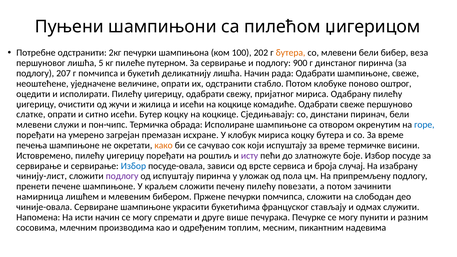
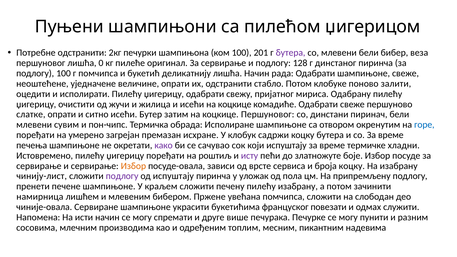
202: 202 -> 201
бутера at (291, 53) colour: orange -> purple
5: 5 -> 0
путерном: путерном -> оригинал
900: 900 -> 128
подлогу 207: 207 -> 100
оштрог: оштрог -> залити
Бутер коцку: коцку -> затим
коцкице Сједињавају: Сједињавају -> Першуновог
служи: служи -> сувим
клобук мириса: мириса -> садржи
како colour: orange -> purple
висини: висини -> хладни
Избор at (133, 166) colour: blue -> orange
броја случај: случај -> коцку
пилећу повезати: повезати -> изабрану
Пржене печурки: печурки -> увећана
стављају: стављају -> повезати
